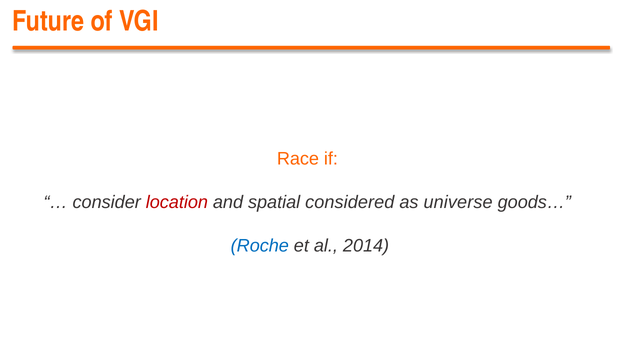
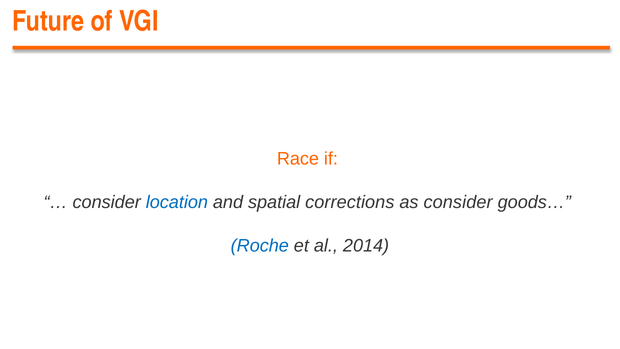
location colour: red -> blue
considered: considered -> corrections
as universe: universe -> consider
